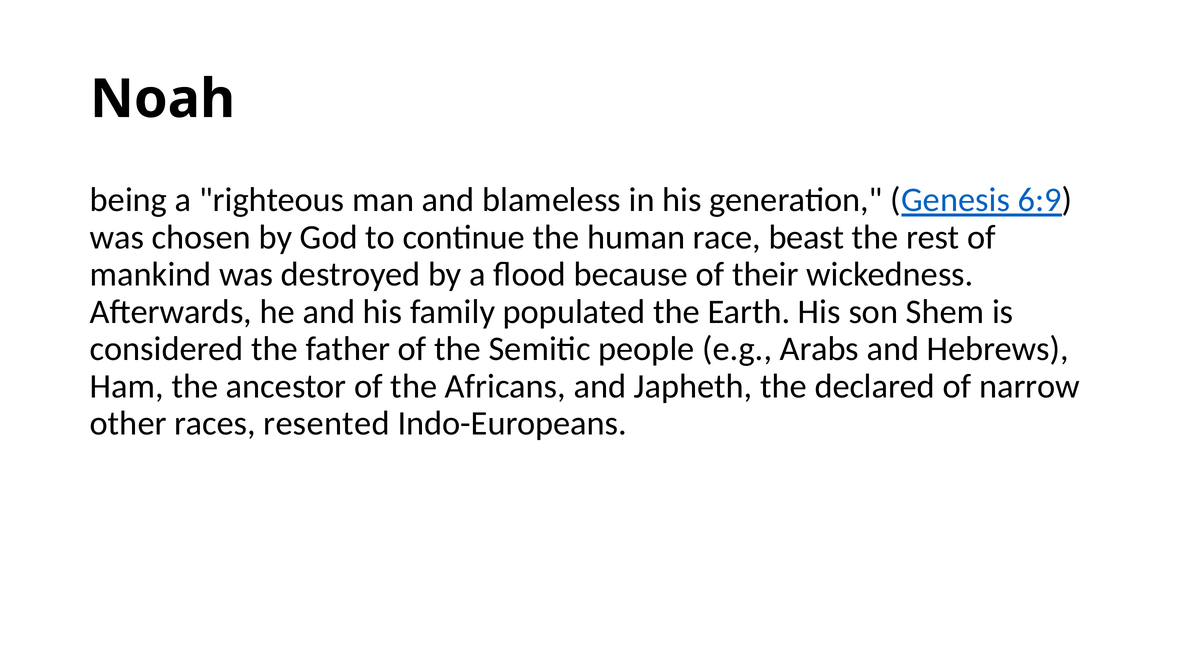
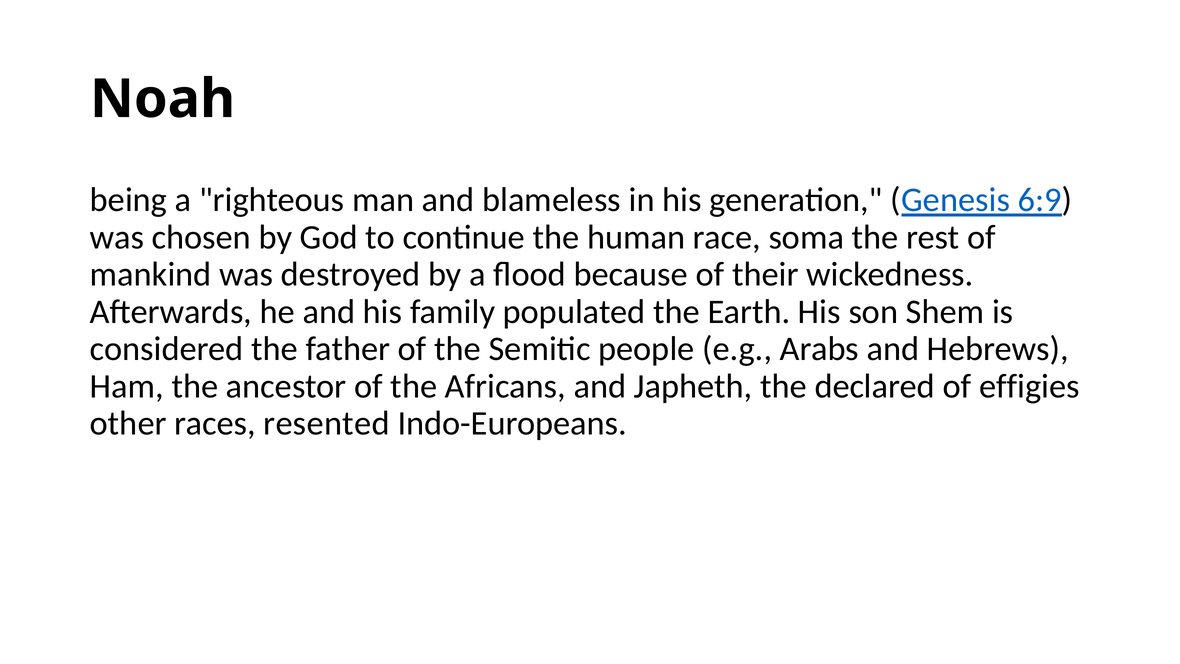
beast: beast -> soma
narrow: narrow -> effigies
